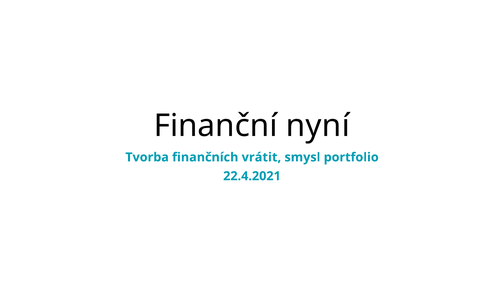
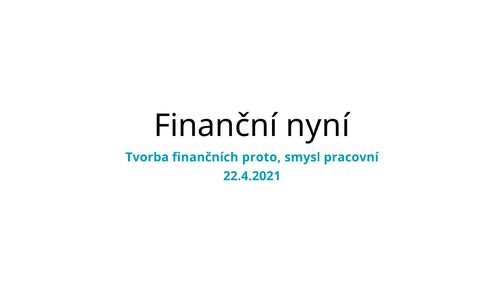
vrátit: vrátit -> proto
portfolio: portfolio -> pracovní
